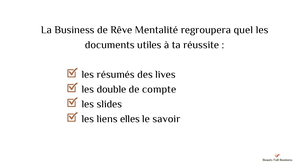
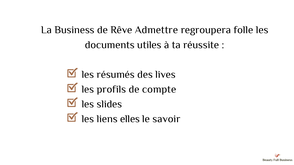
Mentalité: Mentalité -> Admettre
quel: quel -> folle
double: double -> profils
